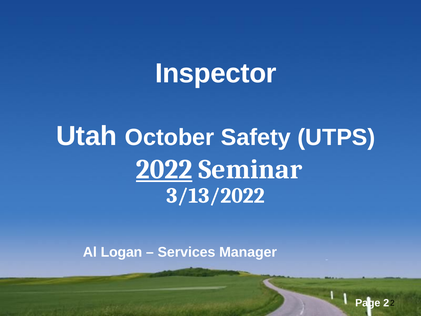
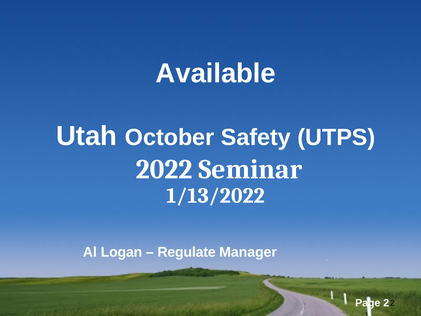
Inspector: Inspector -> Available
2022 underline: present -> none
3/13/2022: 3/13/2022 -> 1/13/2022
Services: Services -> Regulate
